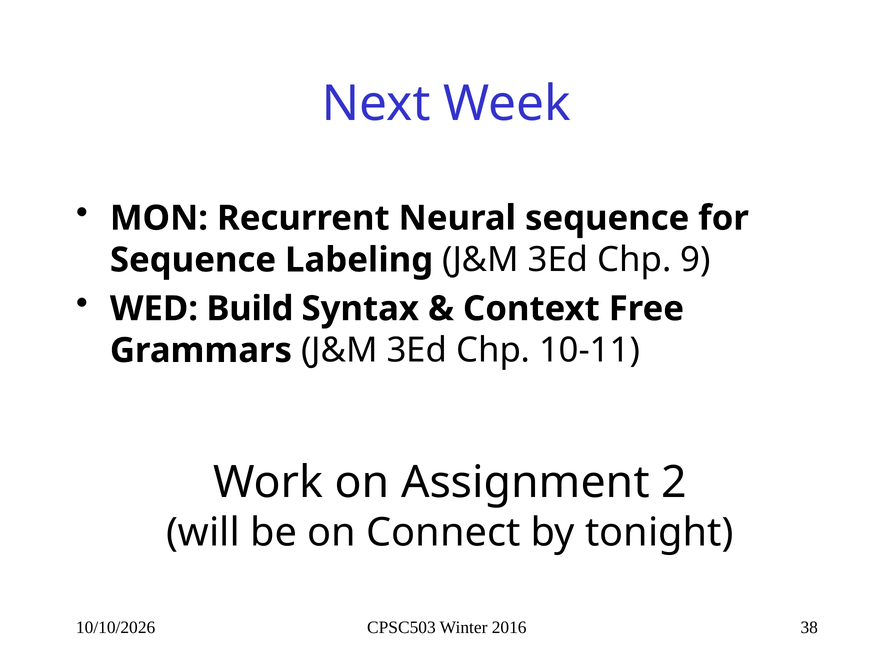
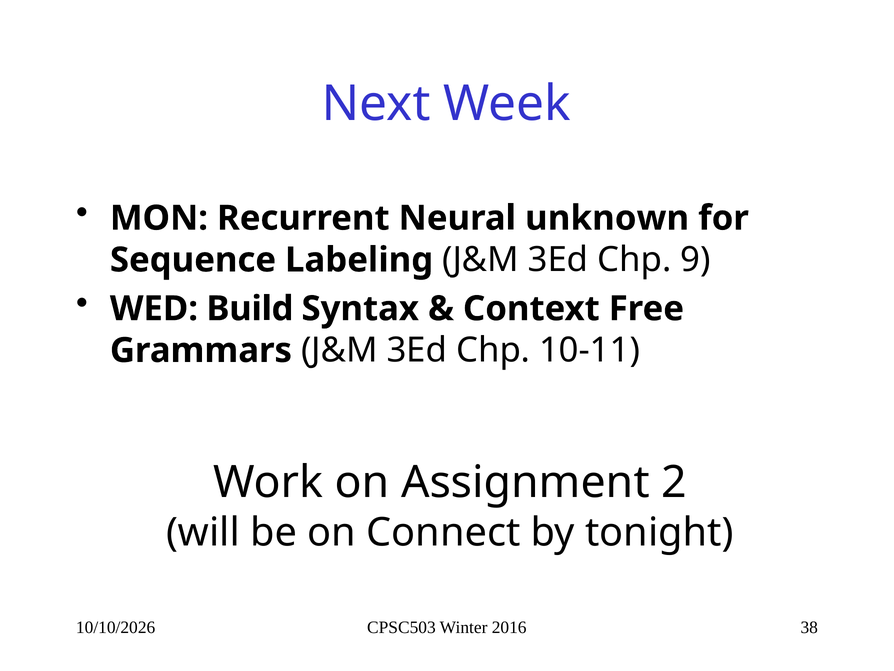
Neural sequence: sequence -> unknown
